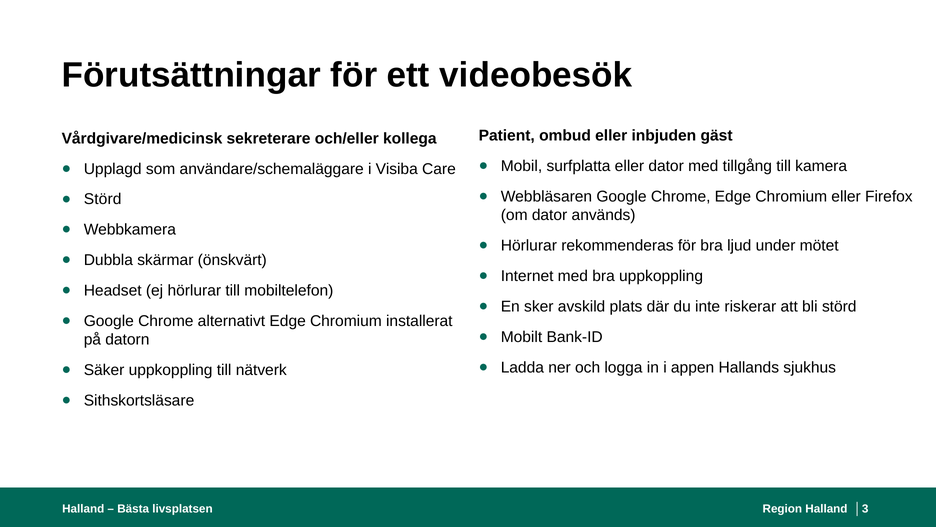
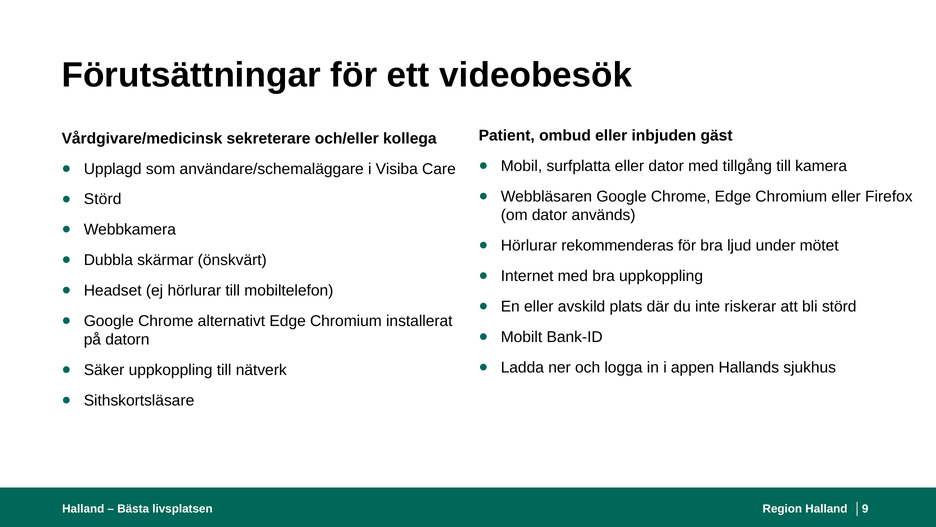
En sker: sker -> eller
3: 3 -> 9
